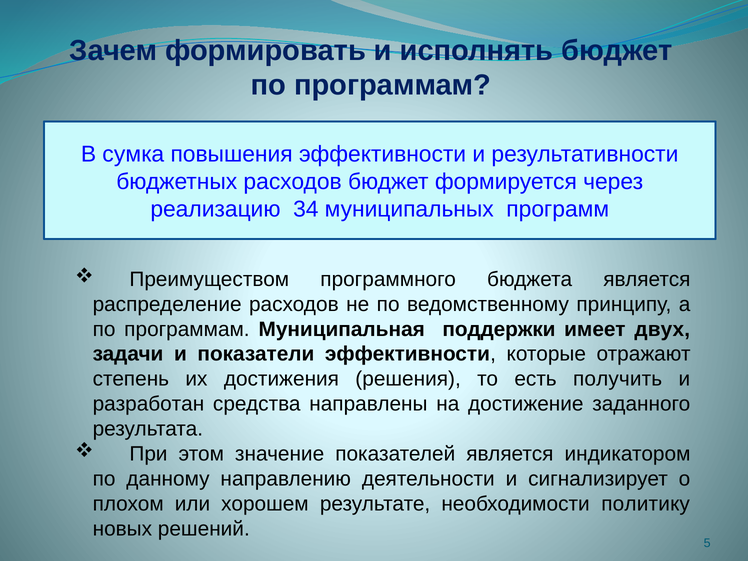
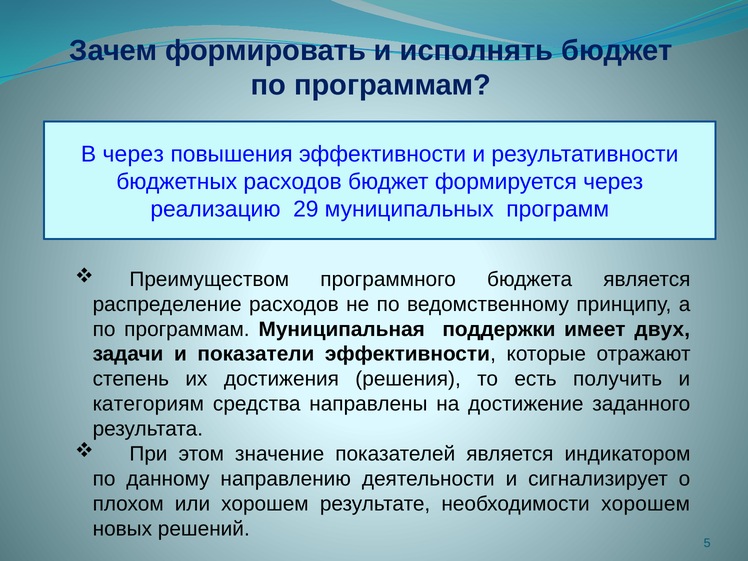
В сумка: сумка -> через
34: 34 -> 29
разработан: разработан -> категориям
необходимости политику: политику -> хорошем
